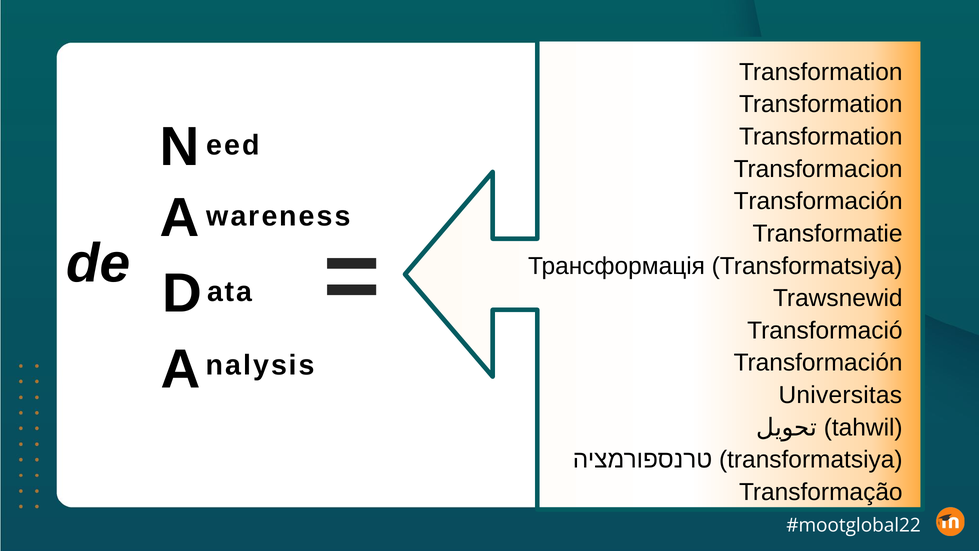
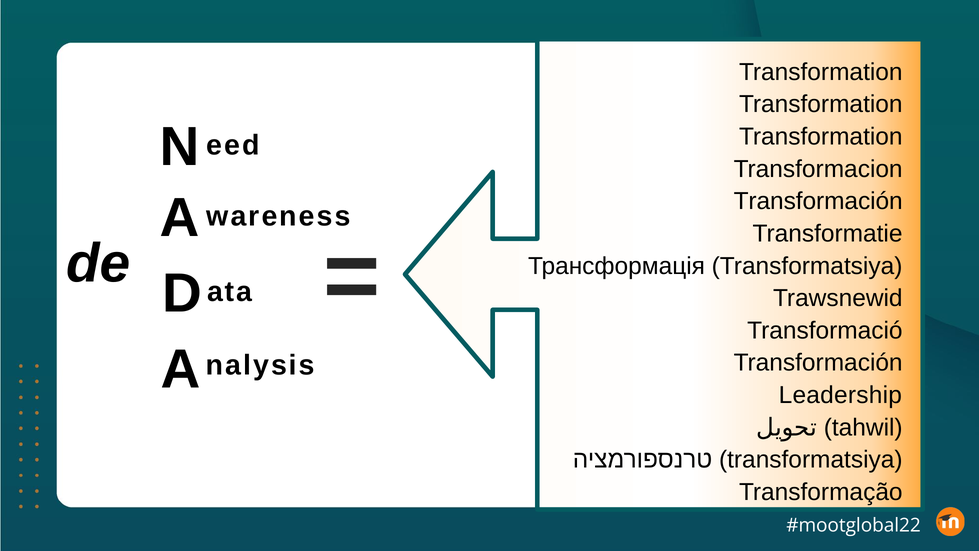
Universitas: Universitas -> Leadership
